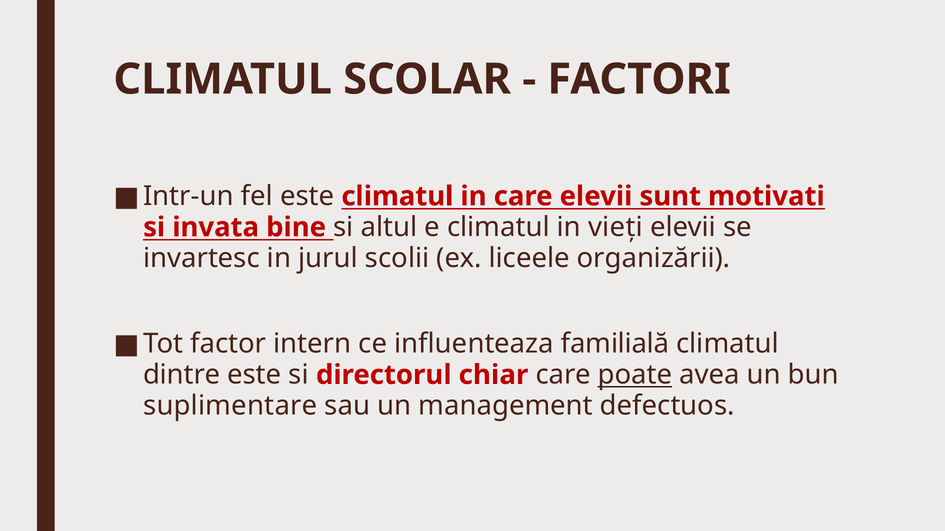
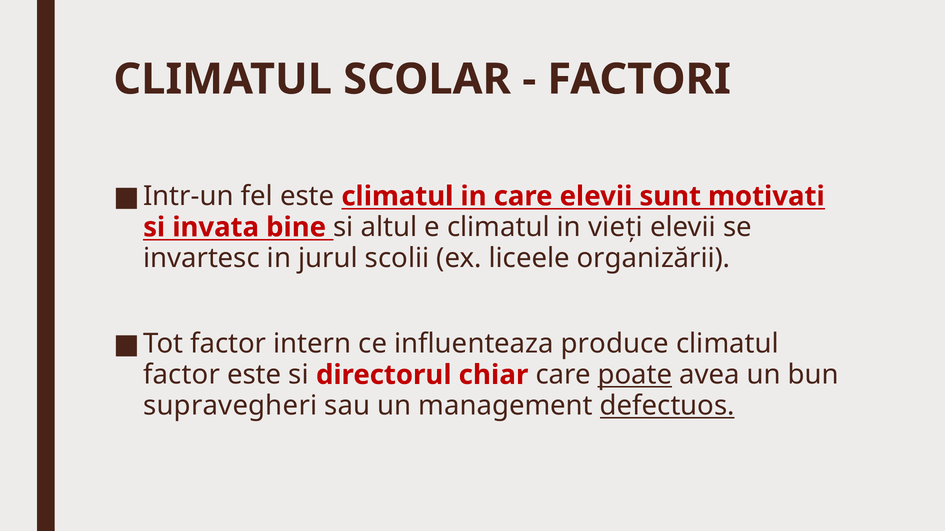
familială: familială -> produce
dintre at (182, 375): dintre -> factor
suplimentare: suplimentare -> supravegheri
defectuos underline: none -> present
